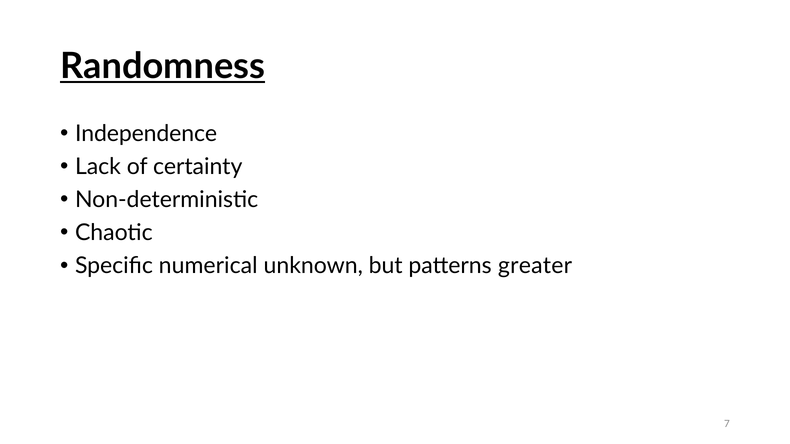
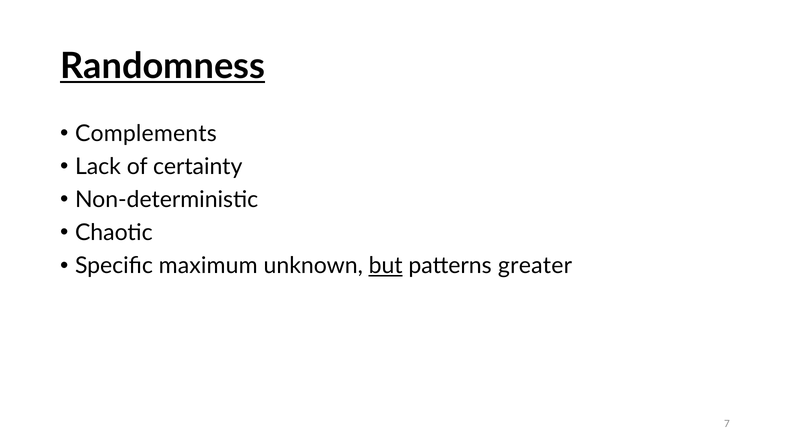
Independence: Independence -> Complements
numerical: numerical -> maximum
but underline: none -> present
